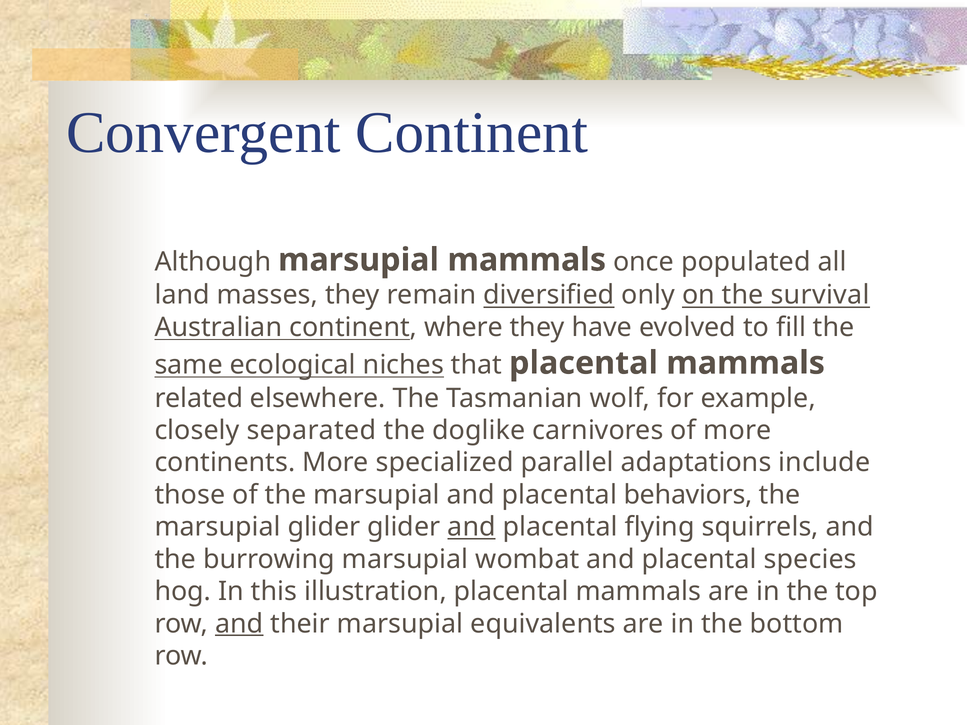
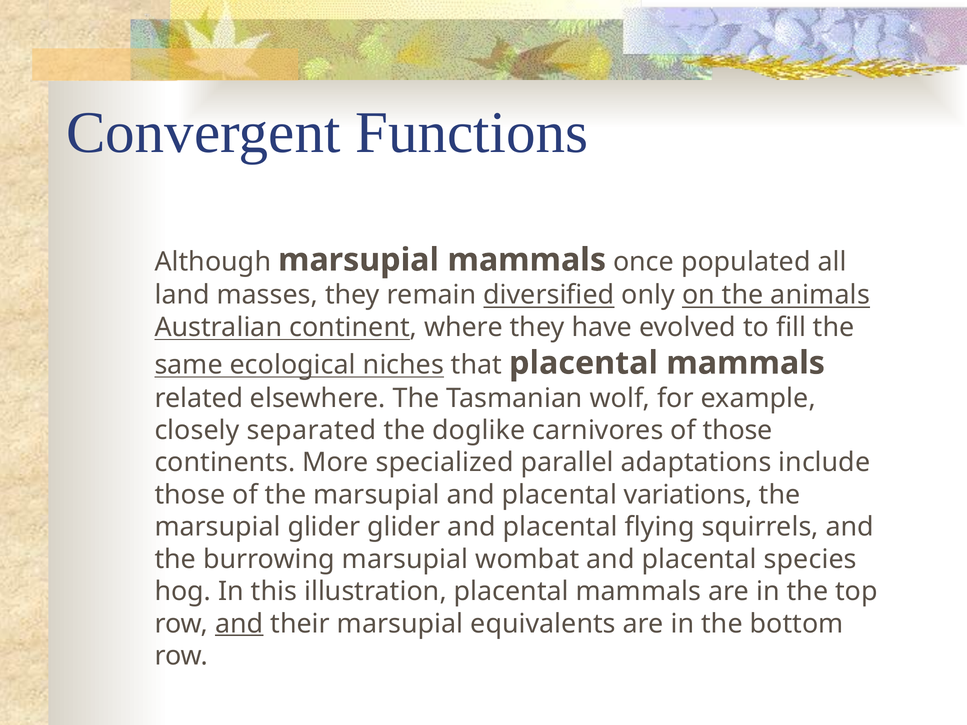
Convergent Continent: Continent -> Functions
survival: survival -> animals
of more: more -> those
behaviors: behaviors -> variations
and at (472, 527) underline: present -> none
